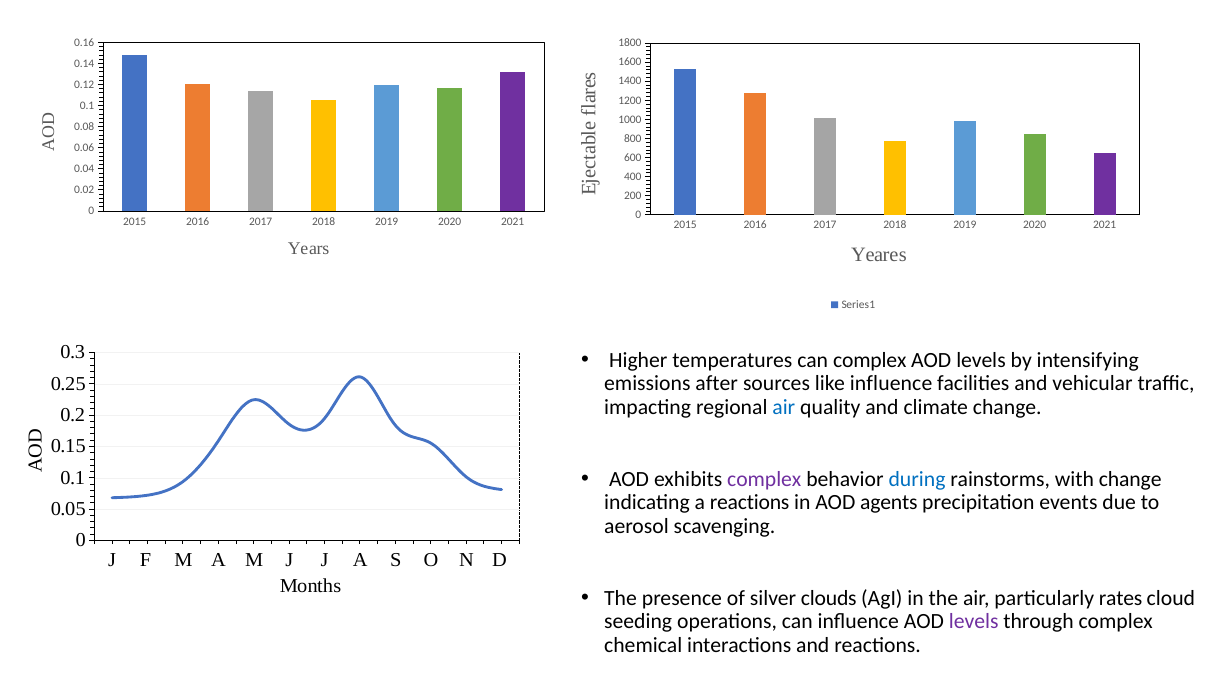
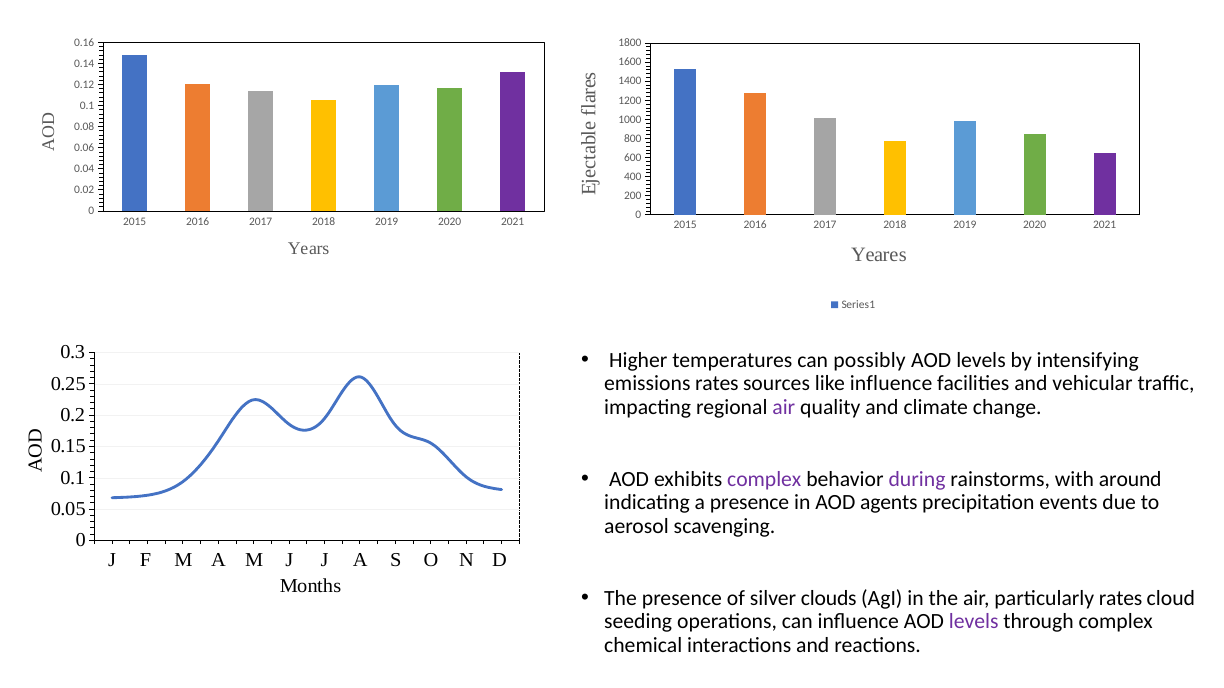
can complex: complex -> possibly
emissions after: after -> rates
air at (784, 407) colour: blue -> purple
during colour: blue -> purple
with change: change -> around
a reactions: reactions -> presence
